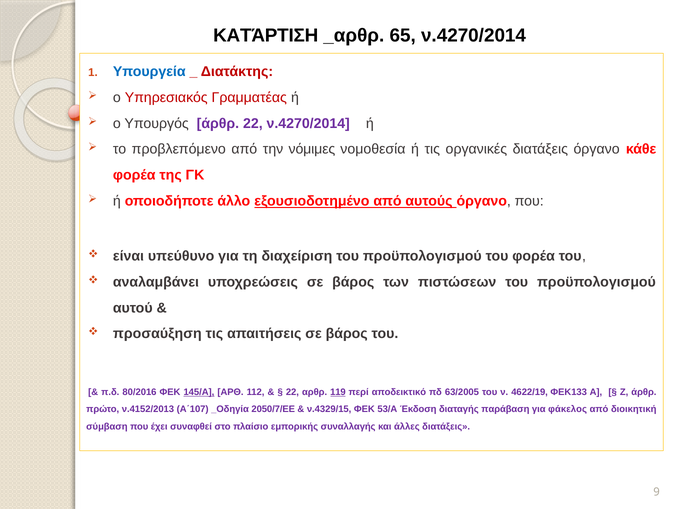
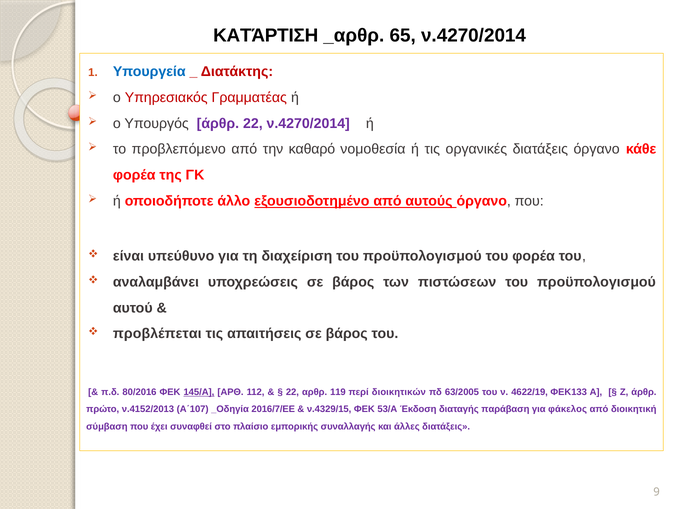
νόμιμες: νόμιμες -> καθαρό
προσαύξηση: προσαύξηση -> προβλέπεται
119 underline: present -> none
αποδεικτικό: αποδεικτικό -> διοικητικών
2050/7/ΕΕ: 2050/7/ΕΕ -> 2016/7/ΕΕ
